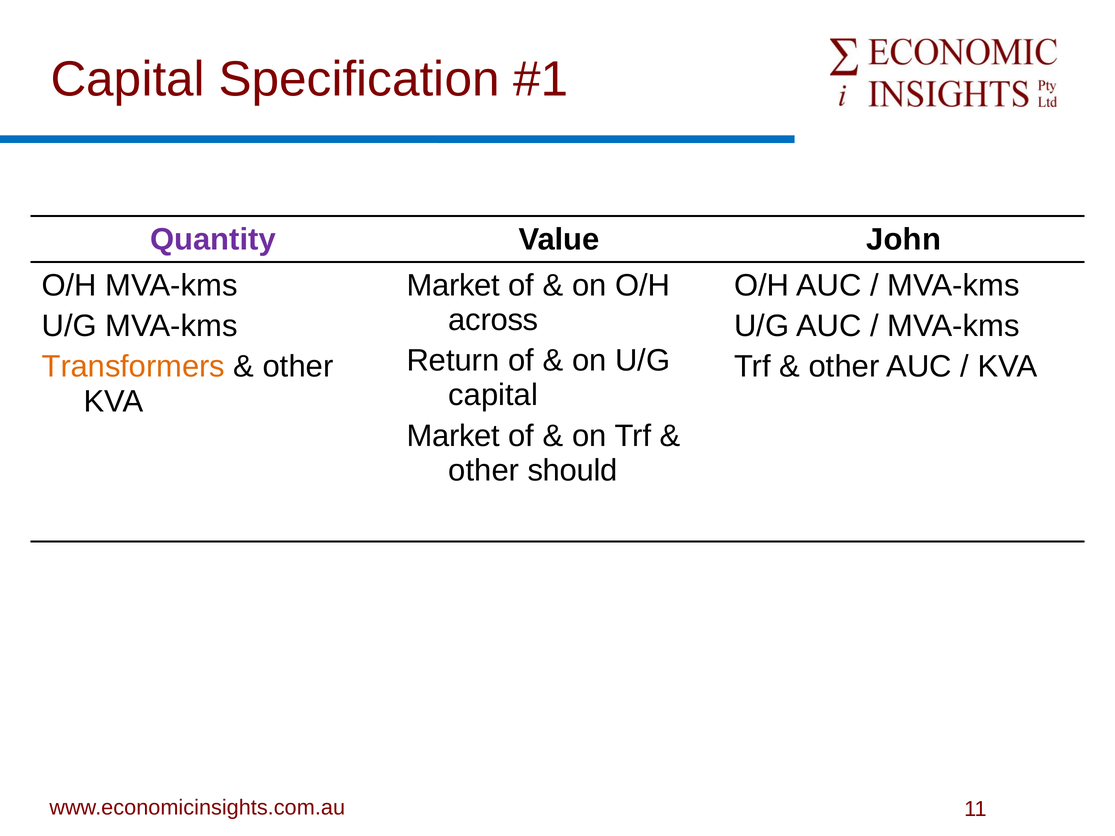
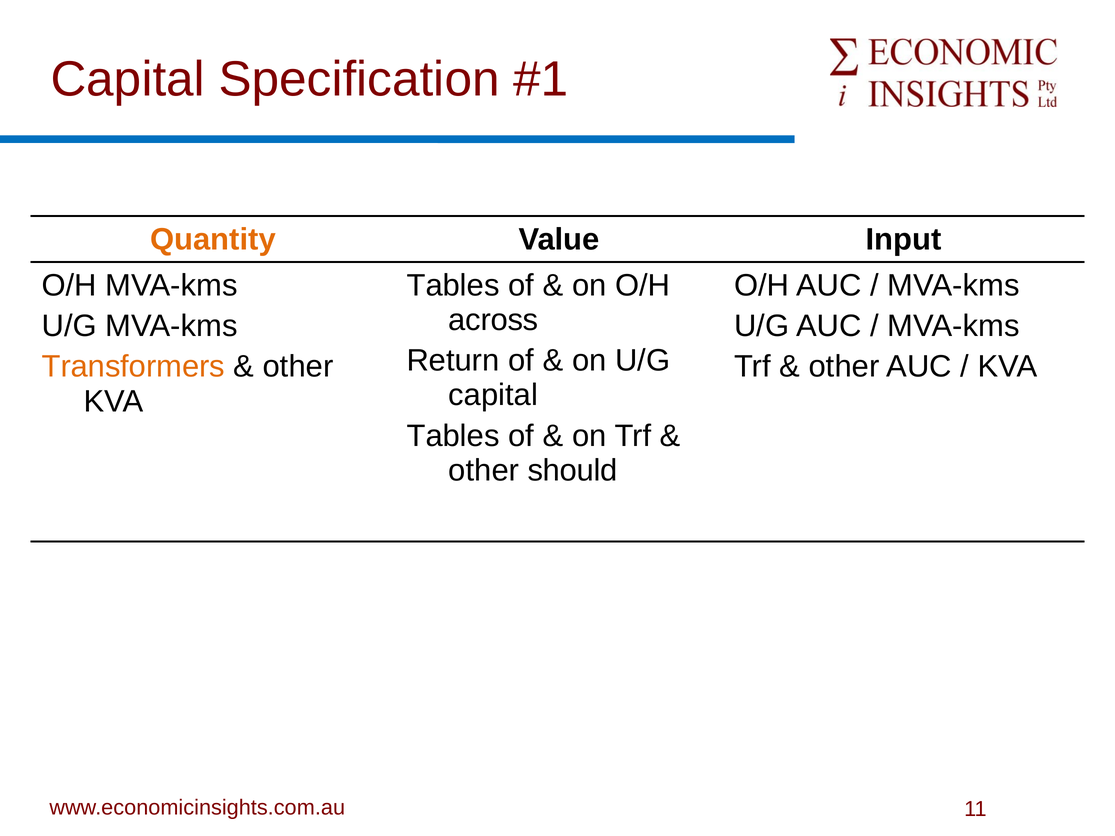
Quantity colour: purple -> orange
John: John -> Input
Market at (453, 285): Market -> Tables
Market at (453, 436): Market -> Tables
